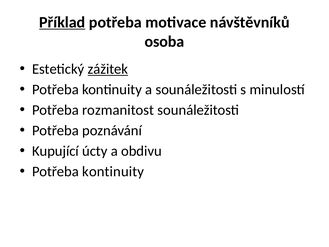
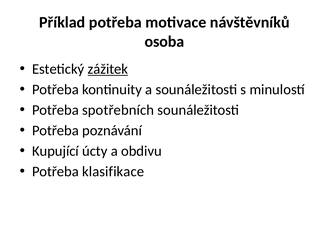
Příklad underline: present -> none
rozmanitost: rozmanitost -> spotřebních
kontinuity at (113, 171): kontinuity -> klasifikace
